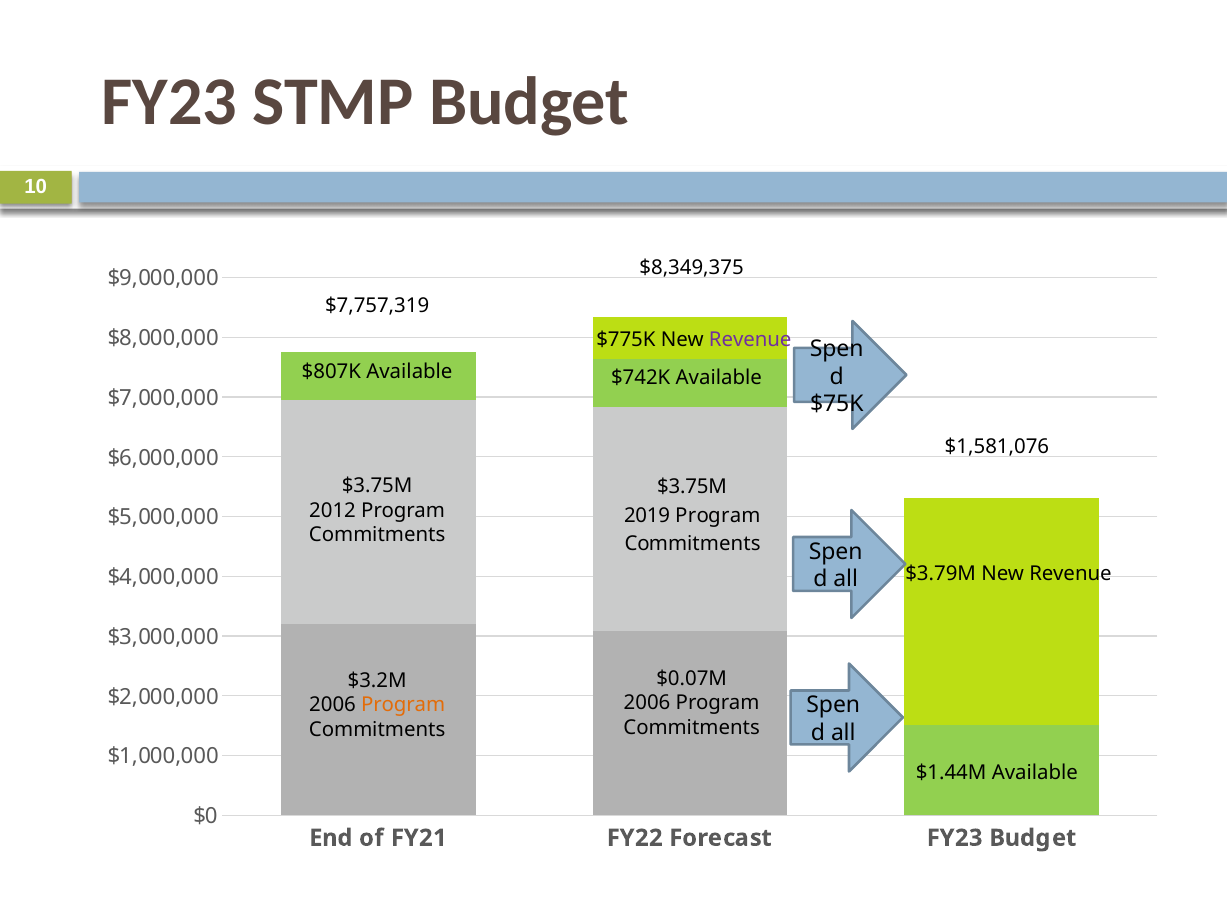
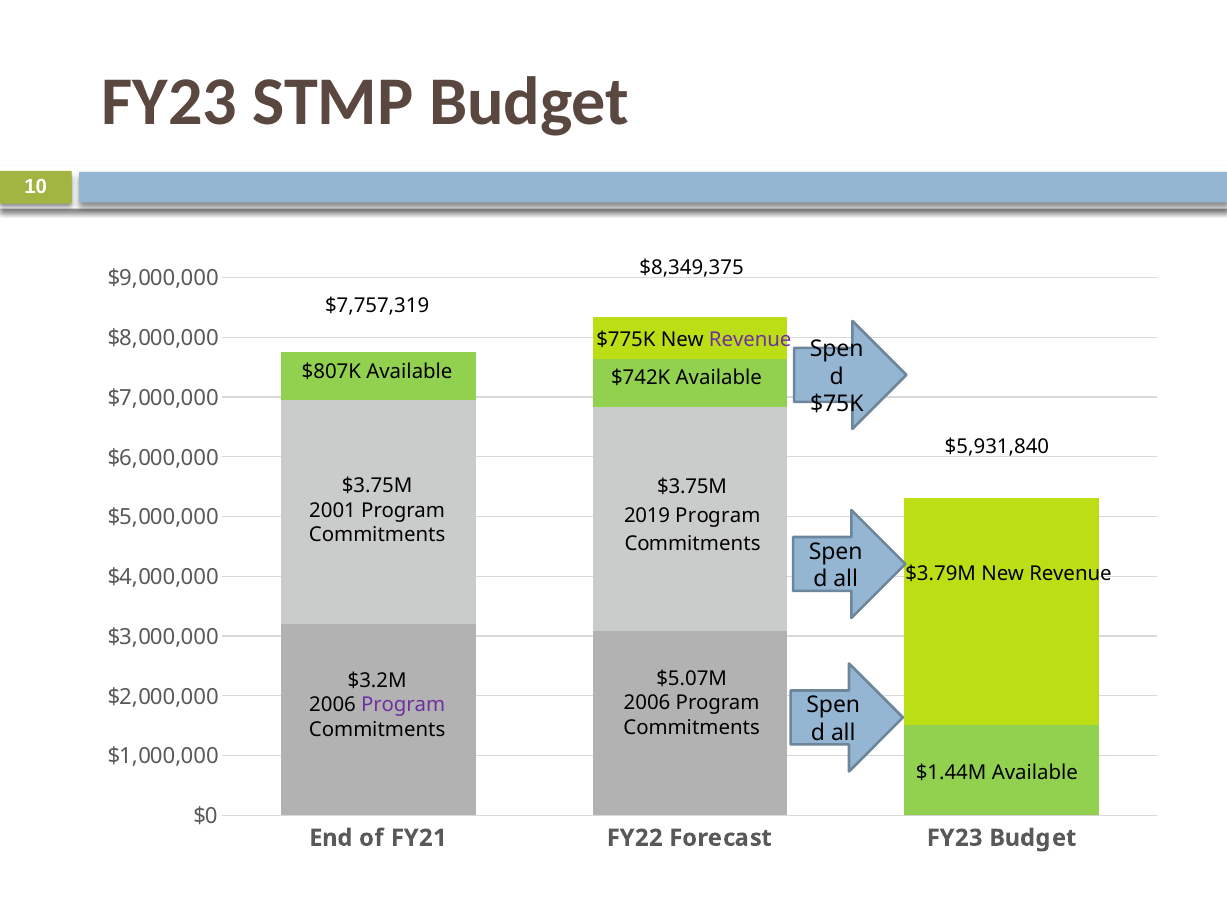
$1,581,076: $1,581,076 -> $5,931,840
2012: 2012 -> 2001
$0.07M: $0.07M -> $5.07M
Program at (403, 705) colour: orange -> purple
